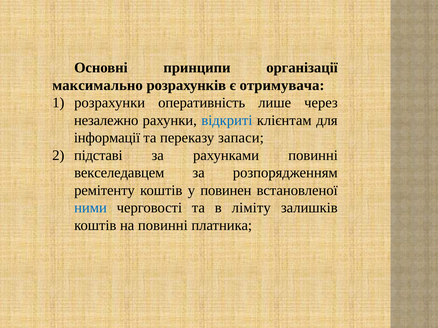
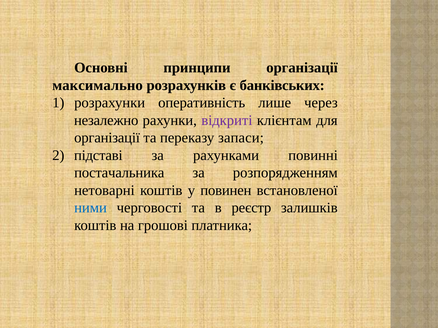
отримувача: отримувача -> банківських
відкриті colour: blue -> purple
інформації at (107, 138): інформації -> організації
векселедавцем: векселедавцем -> постачальника
ремітенту: ремітенту -> нетоварні
ліміту: ліміту -> реєстр
на повинні: повинні -> грошові
